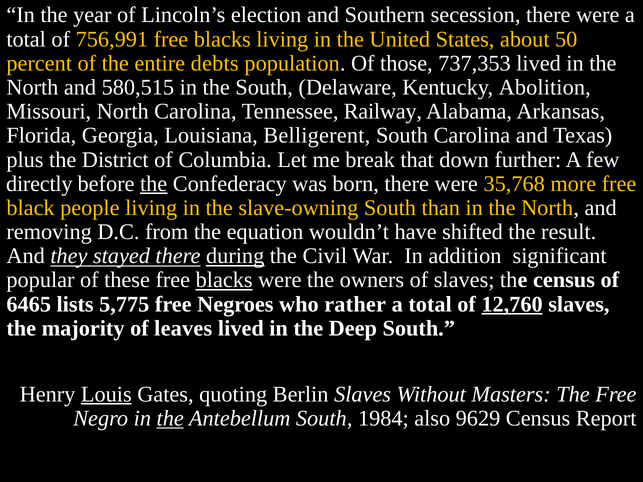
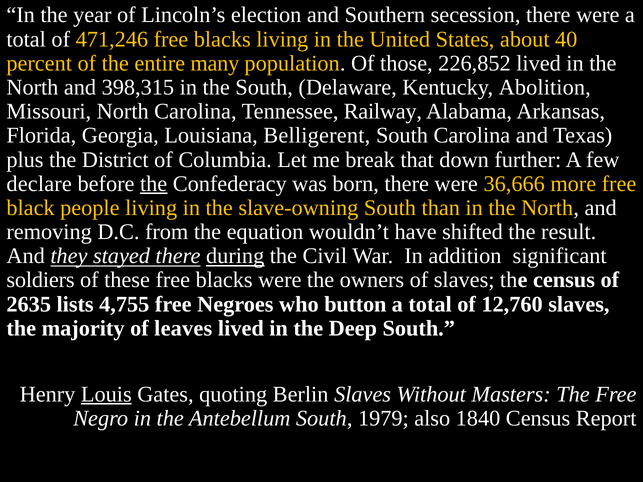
756,991: 756,991 -> 471,246
50: 50 -> 40
debts: debts -> many
737,353: 737,353 -> 226,852
580,515: 580,515 -> 398,315
directly: directly -> declare
35,768: 35,768 -> 36,666
popular: popular -> soldiers
blacks at (224, 280) underline: present -> none
6465: 6465 -> 2635
5,775: 5,775 -> 4,755
rather: rather -> button
12,760 underline: present -> none
the at (170, 419) underline: present -> none
1984: 1984 -> 1979
9629: 9629 -> 1840
